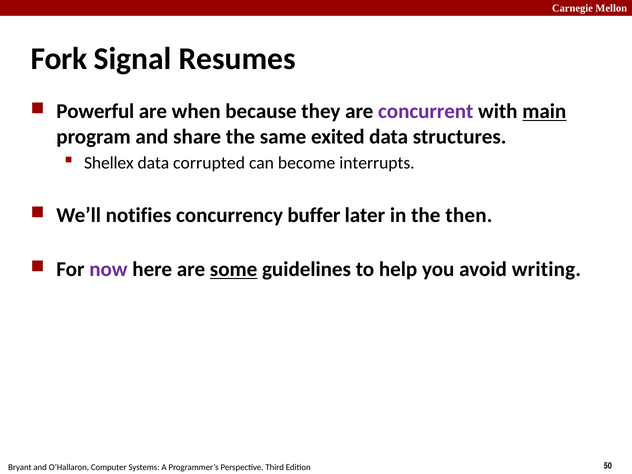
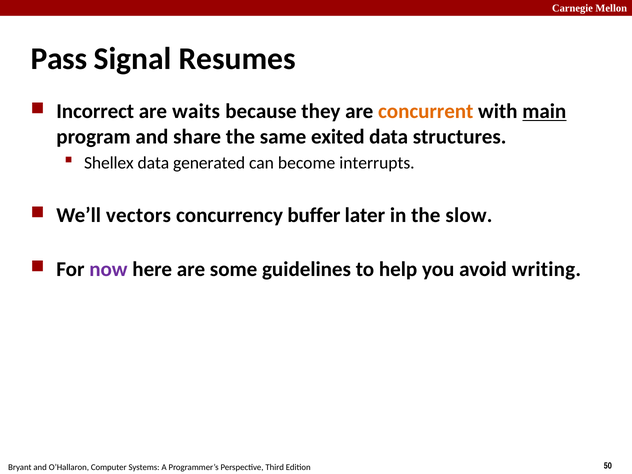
Fork: Fork -> Pass
Powerful: Powerful -> Incorrect
when: when -> waits
concurrent colour: purple -> orange
corrupted: corrupted -> generated
notifies: notifies -> vectors
then: then -> slow
some underline: present -> none
